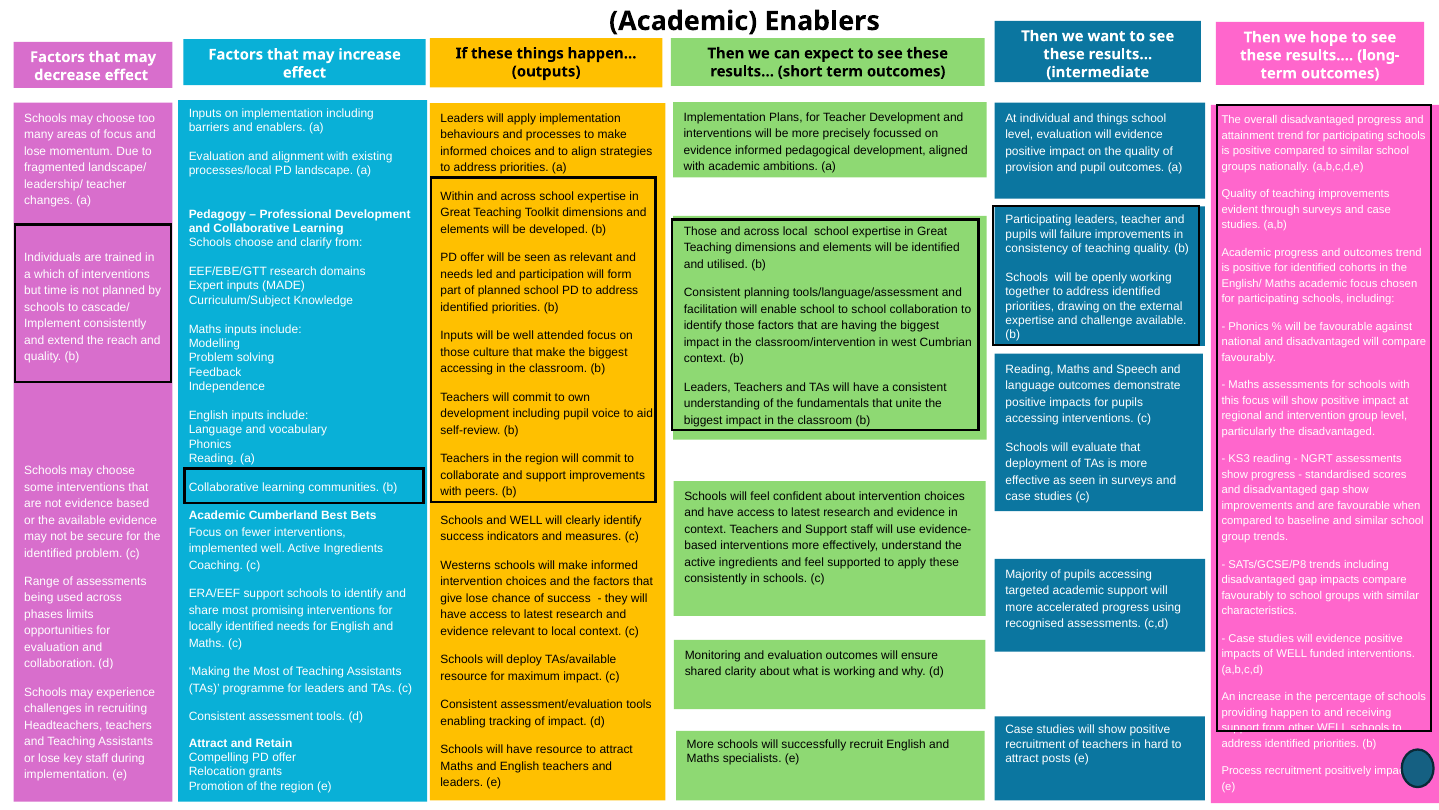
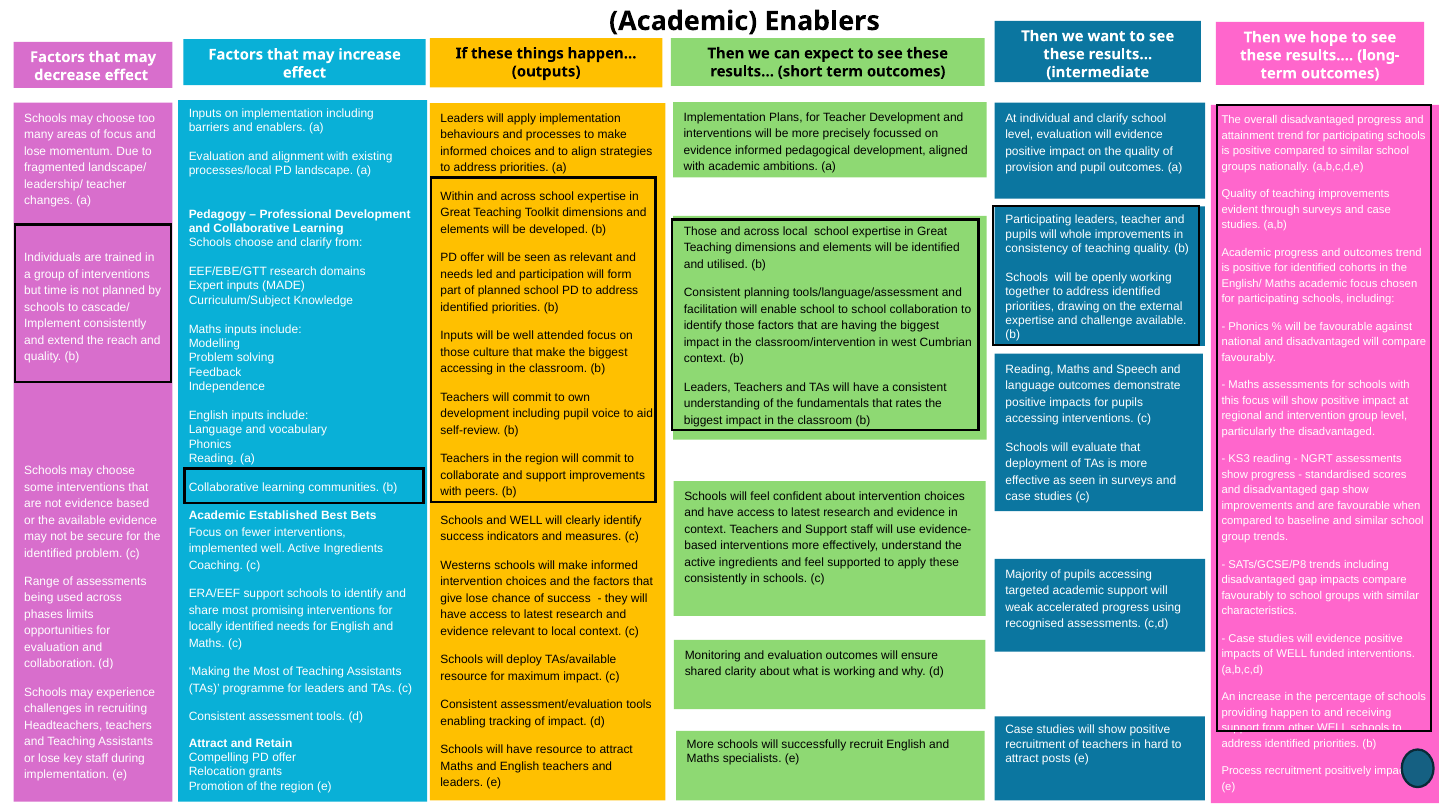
individual and things: things -> clarify
failure: failure -> whole
a which: which -> group
unite: unite -> rates
Cumberland: Cumberland -> Established
more at (1019, 607): more -> weak
